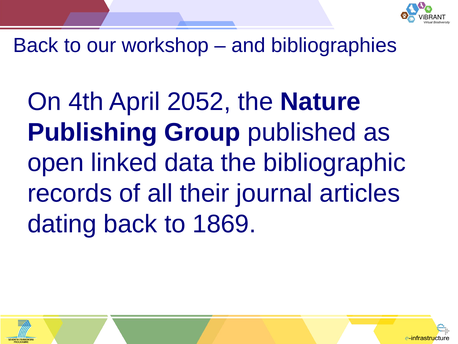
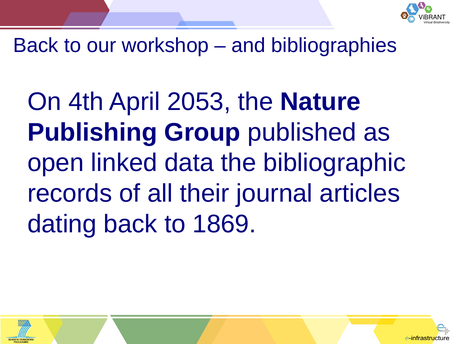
2052: 2052 -> 2053
